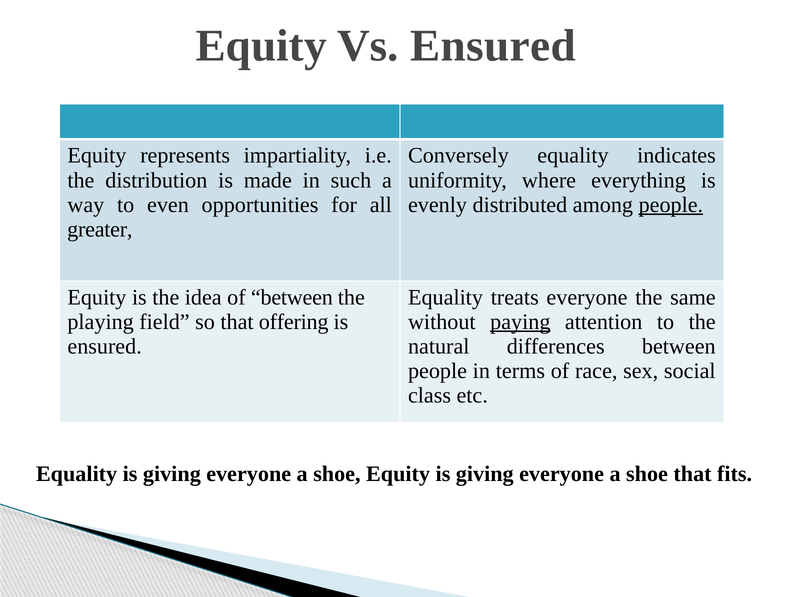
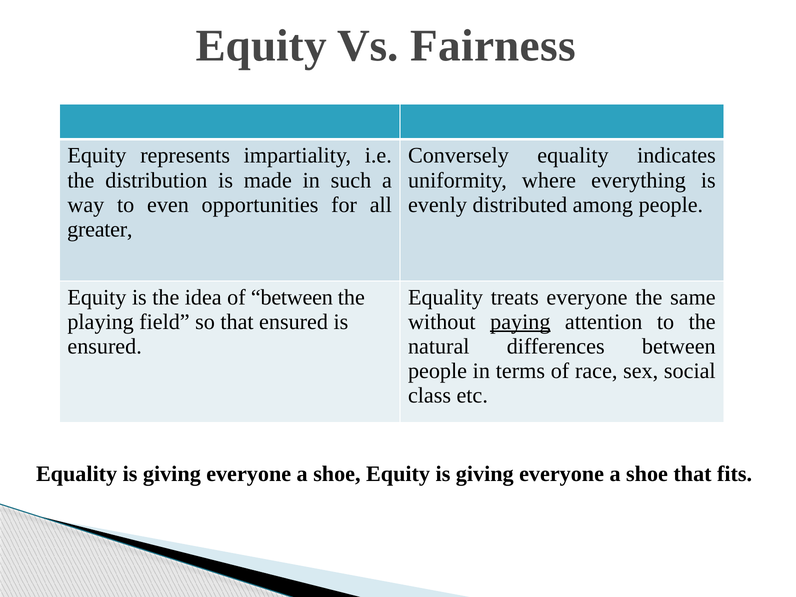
Vs Ensured: Ensured -> Fairness
people at (671, 205) underline: present -> none
that offering: offering -> ensured
